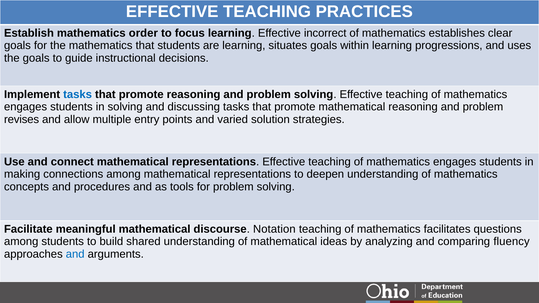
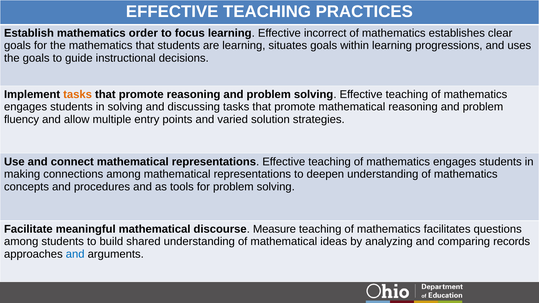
tasks at (78, 94) colour: blue -> orange
revises: revises -> fluency
Notation: Notation -> Measure
fluency: fluency -> records
